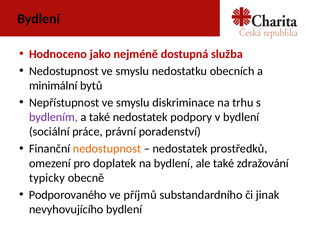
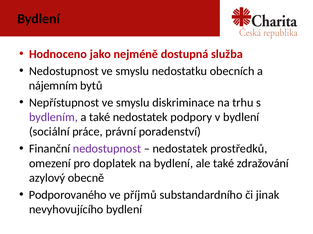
minimální: minimální -> nájemním
nedostupnost at (107, 149) colour: orange -> purple
typicky: typicky -> azylový
